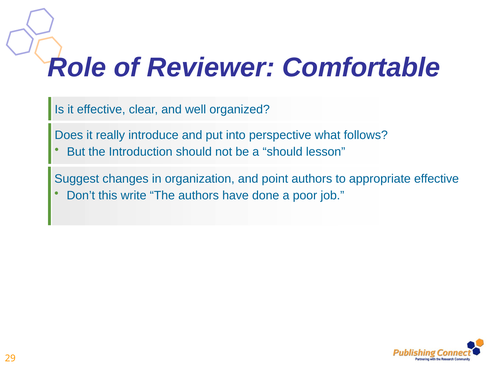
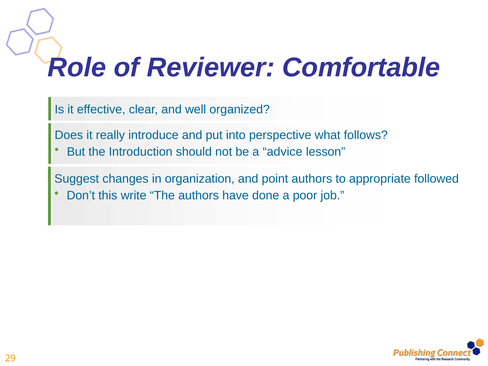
a should: should -> advice
appropriate effective: effective -> followed
